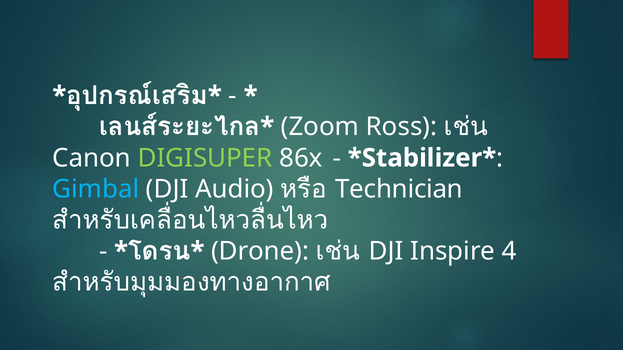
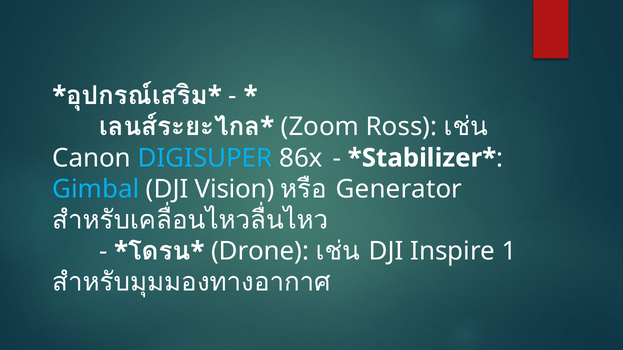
DIGISUPER colour: light green -> light blue
Audio: Audio -> Vision
Technician: Technician -> Generator
4: 4 -> 1
